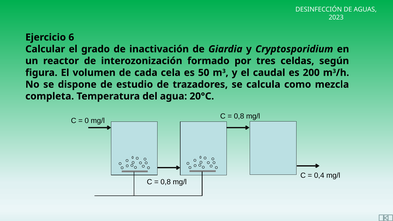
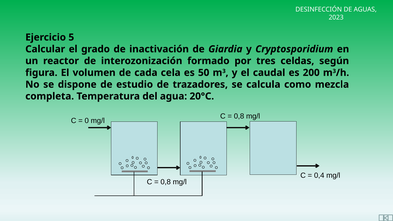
6: 6 -> 5
